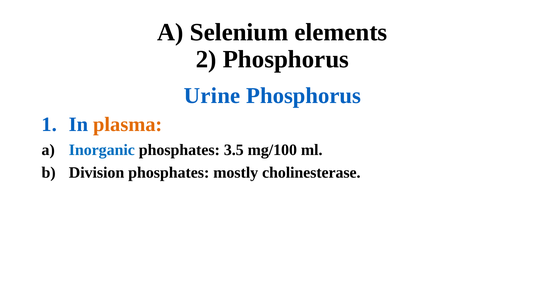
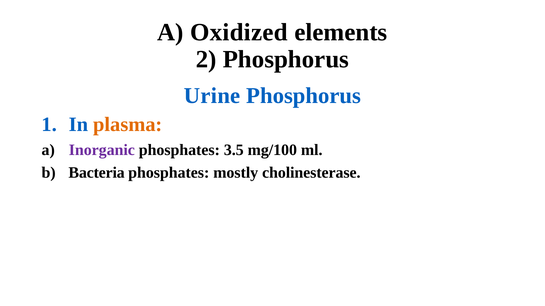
Selenium: Selenium -> Oxidized
Inorganic colour: blue -> purple
Division: Division -> Bacteria
